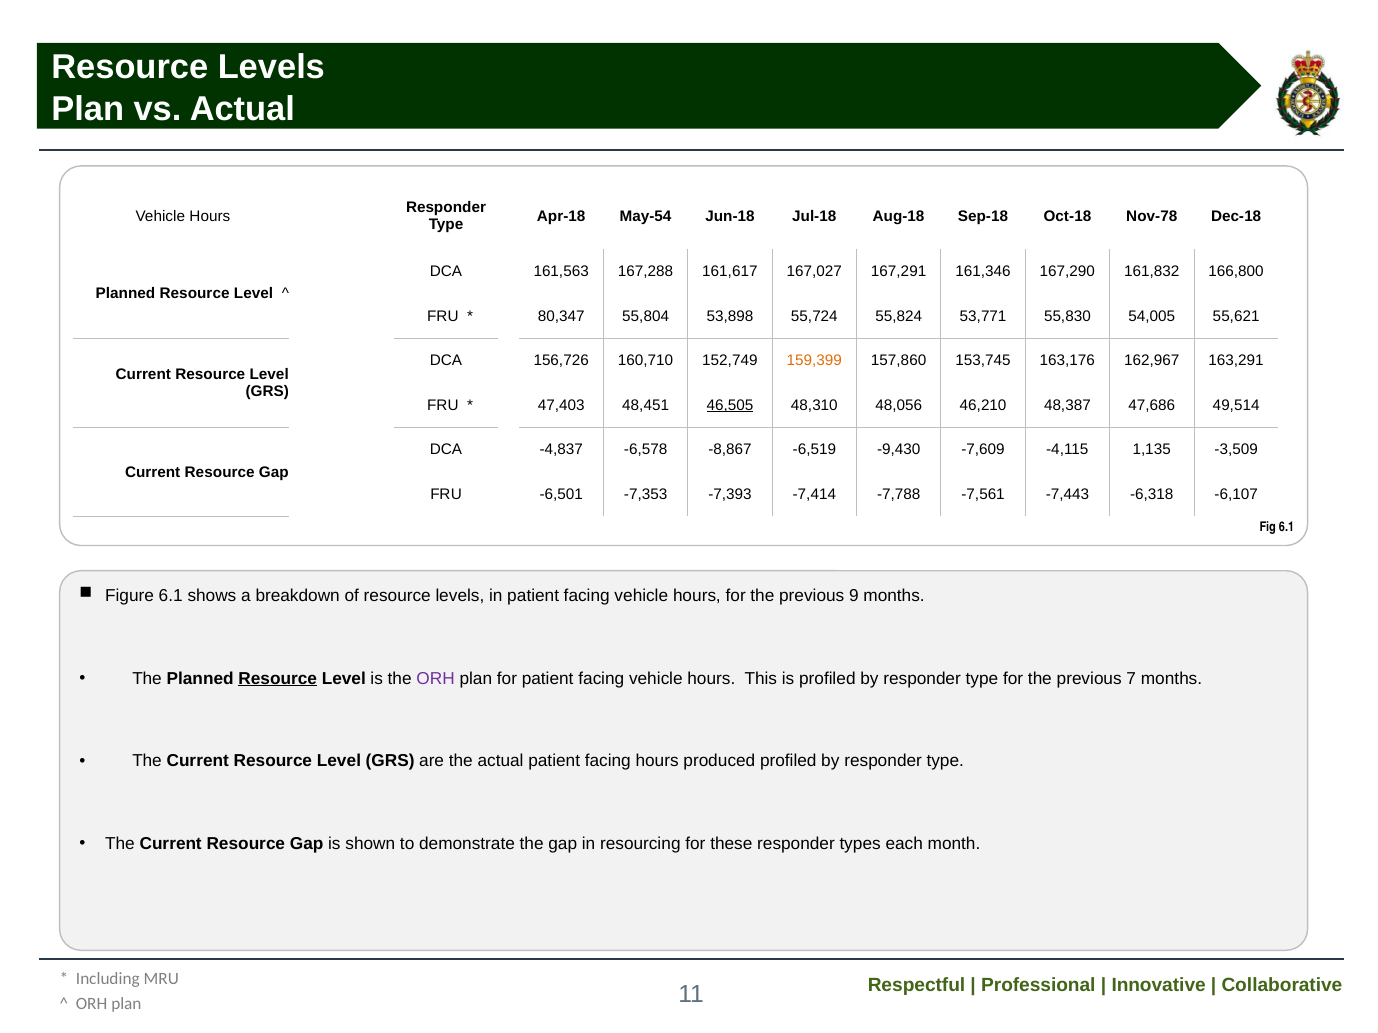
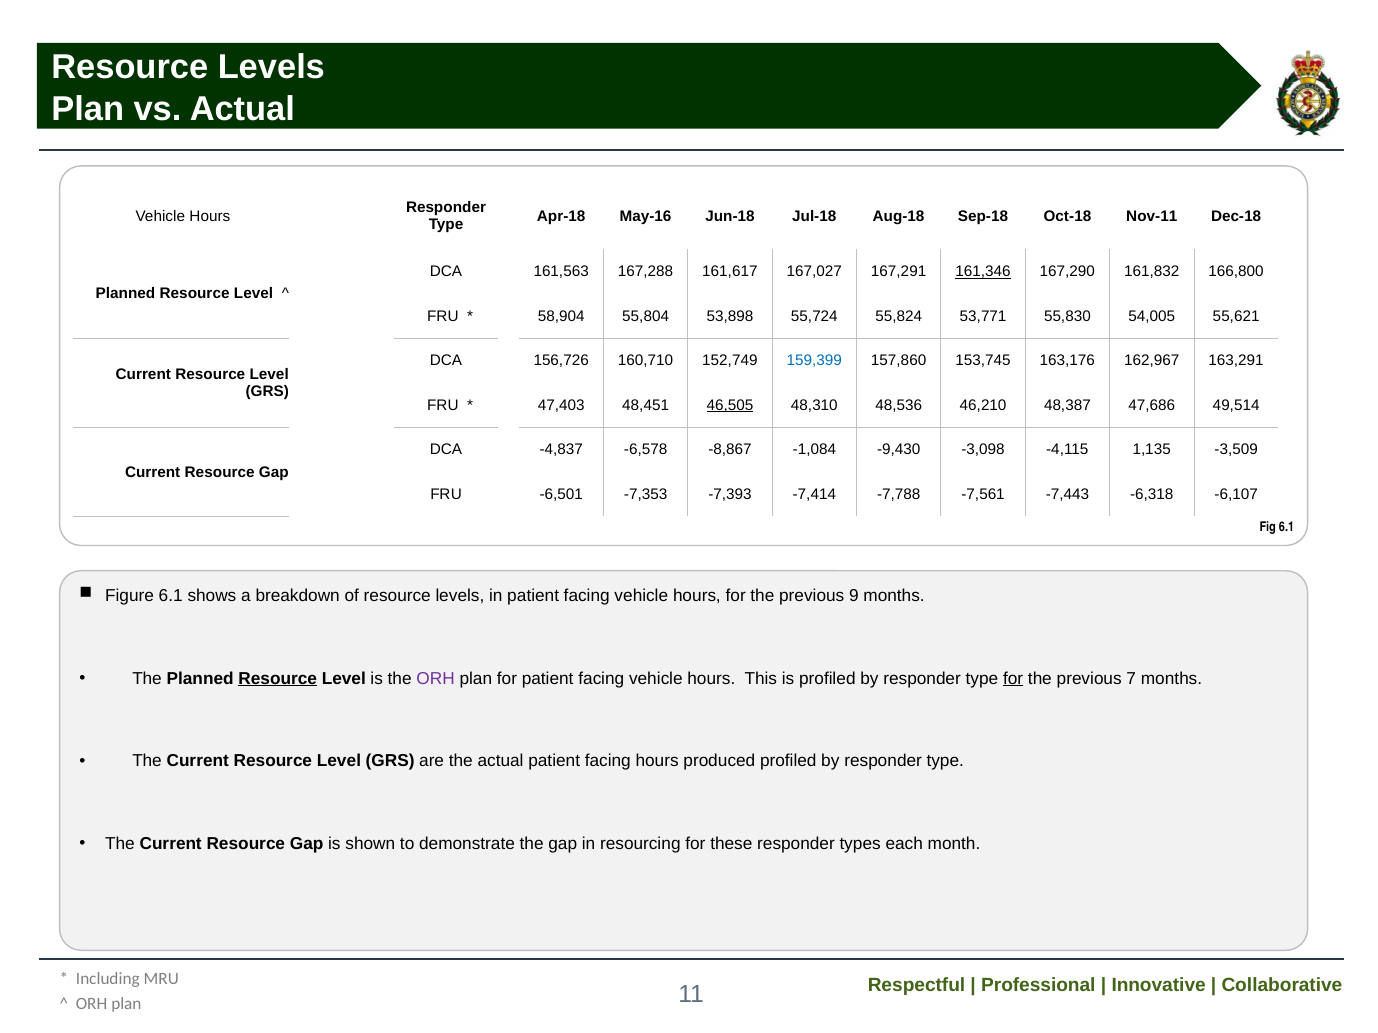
May-54: May-54 -> May-16
Nov-78: Nov-78 -> Nov-11
161,346 underline: none -> present
80,347: 80,347 -> 58,904
159,399 colour: orange -> blue
48,056: 48,056 -> 48,536
-6,519: -6,519 -> -1,084
-7,609: -7,609 -> -3,098
for at (1013, 679) underline: none -> present
